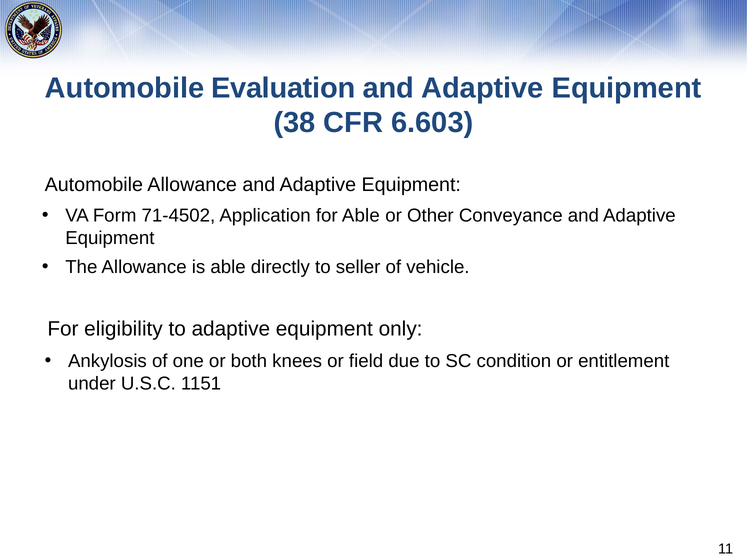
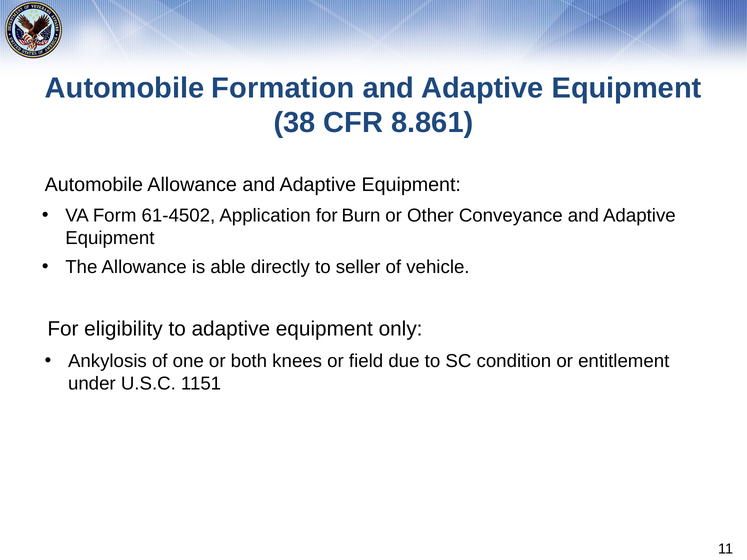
Evaluation: Evaluation -> Formation
6.603: 6.603 -> 8.861
71-4502: 71-4502 -> 61-4502
for Able: Able -> Burn
